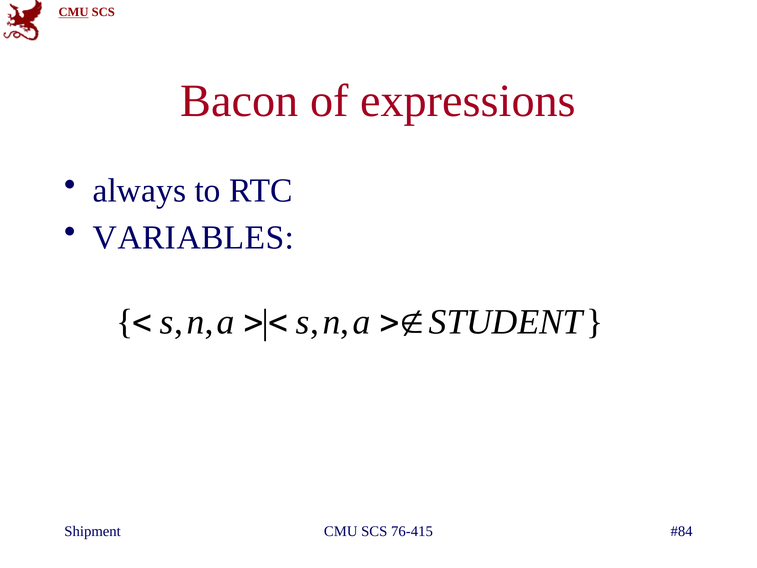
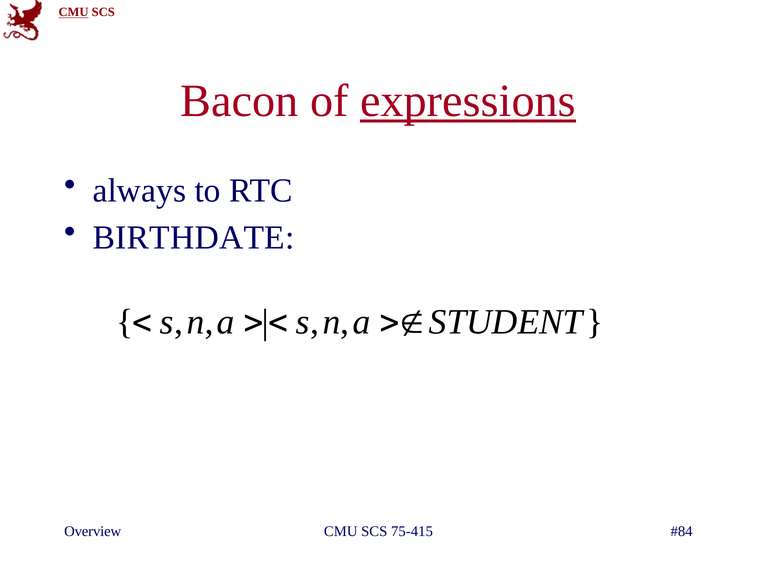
expressions underline: none -> present
VARIABLES: VARIABLES -> BIRTHDATE
Shipment: Shipment -> Overview
76-415: 76-415 -> 75-415
